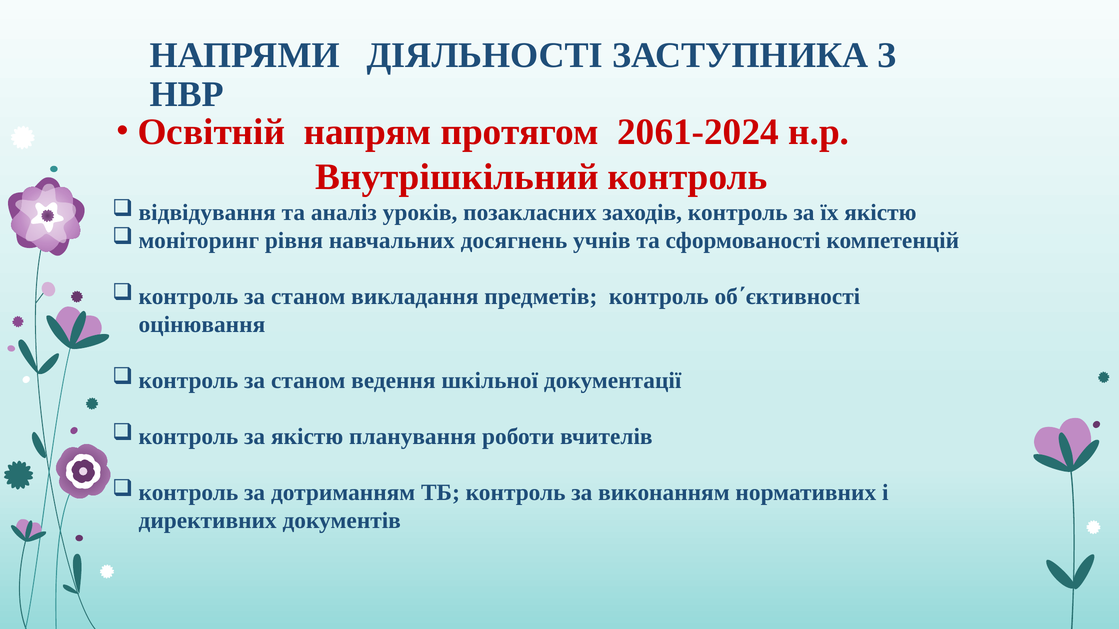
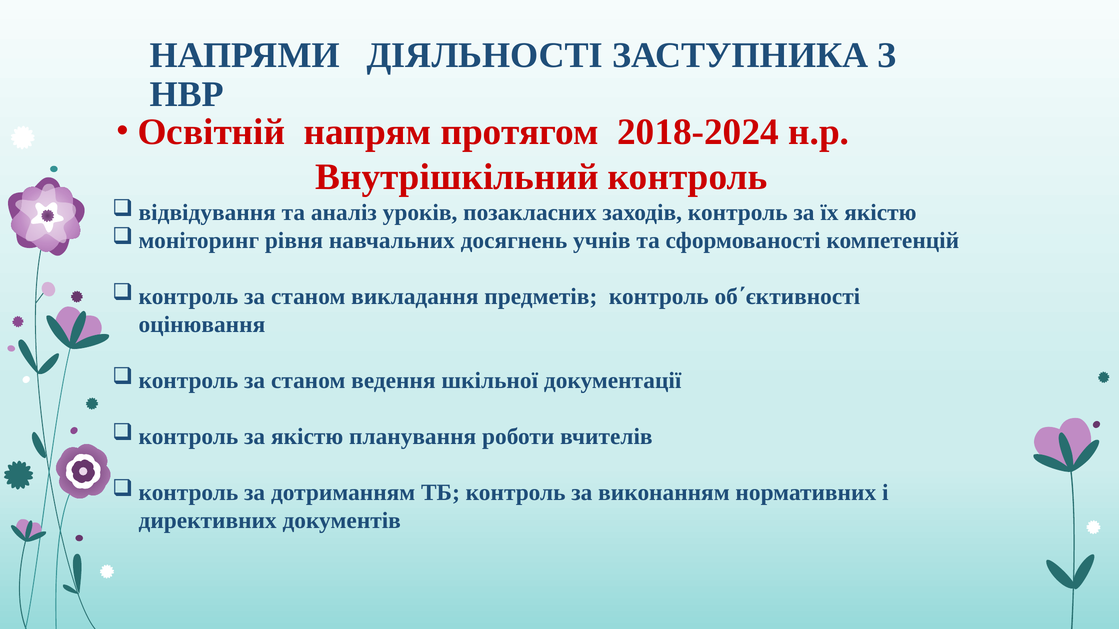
2061-2024: 2061-2024 -> 2018-2024
